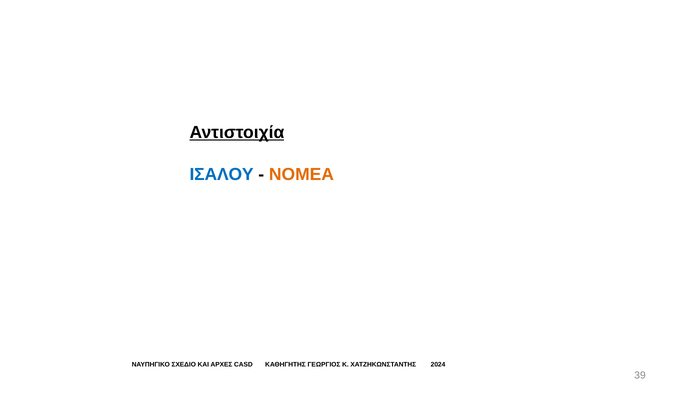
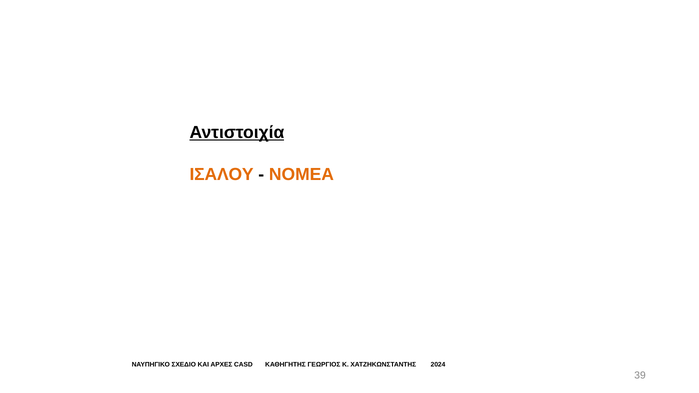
ΙΣΑΛΟΥ colour: blue -> orange
